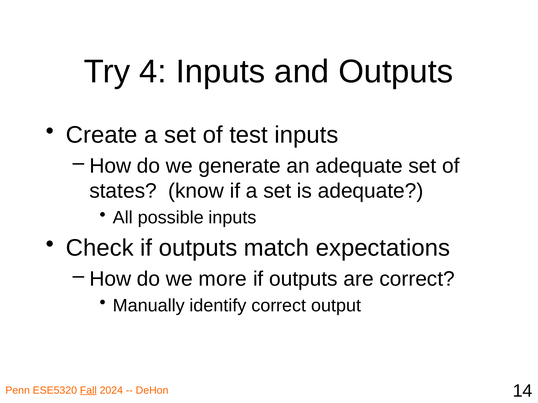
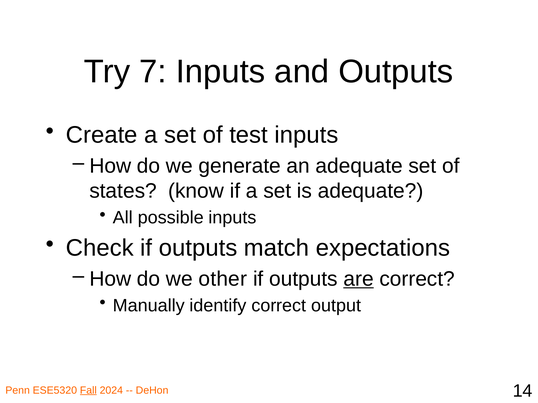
4: 4 -> 7
more: more -> other
are underline: none -> present
